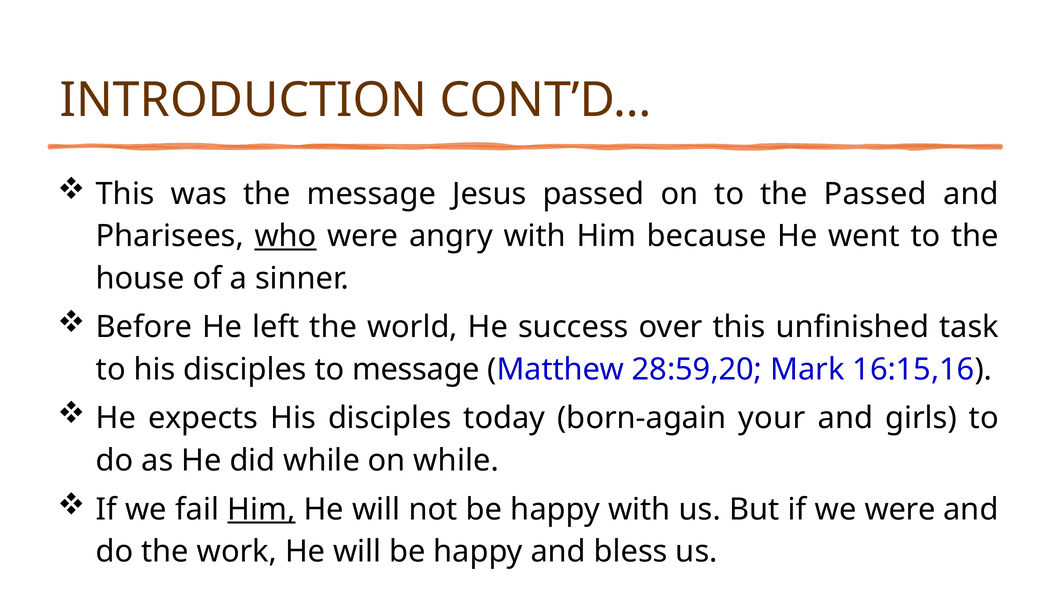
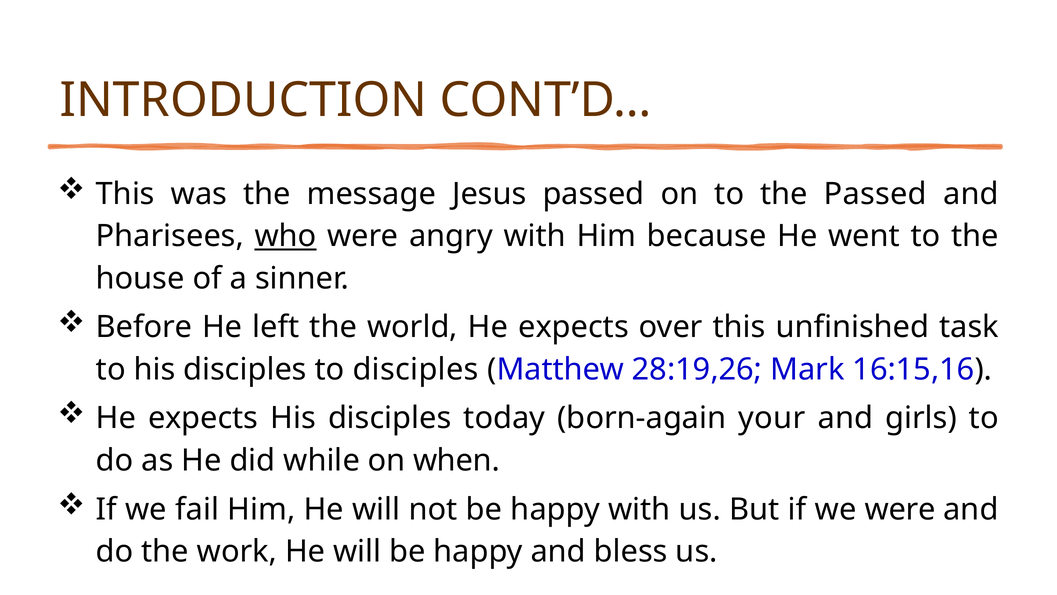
world He success: success -> expects
to message: message -> disciples
28:59,20: 28:59,20 -> 28:19,26
on while: while -> when
Him at (261, 509) underline: present -> none
